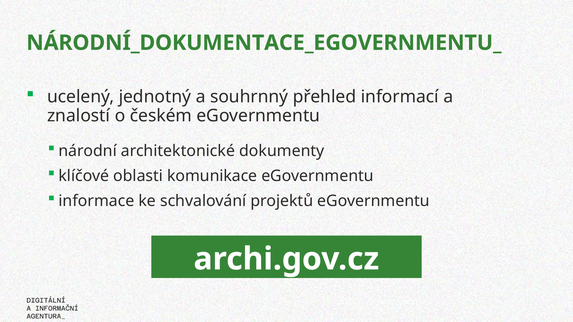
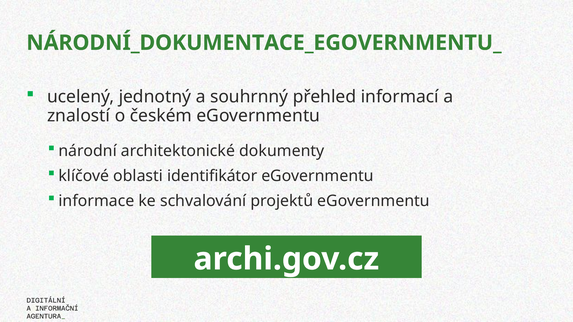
komunikace: komunikace -> identifikátor
